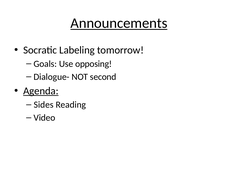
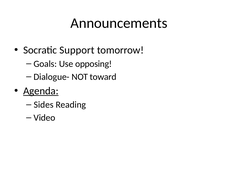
Announcements underline: present -> none
Labeling: Labeling -> Support
second: second -> toward
